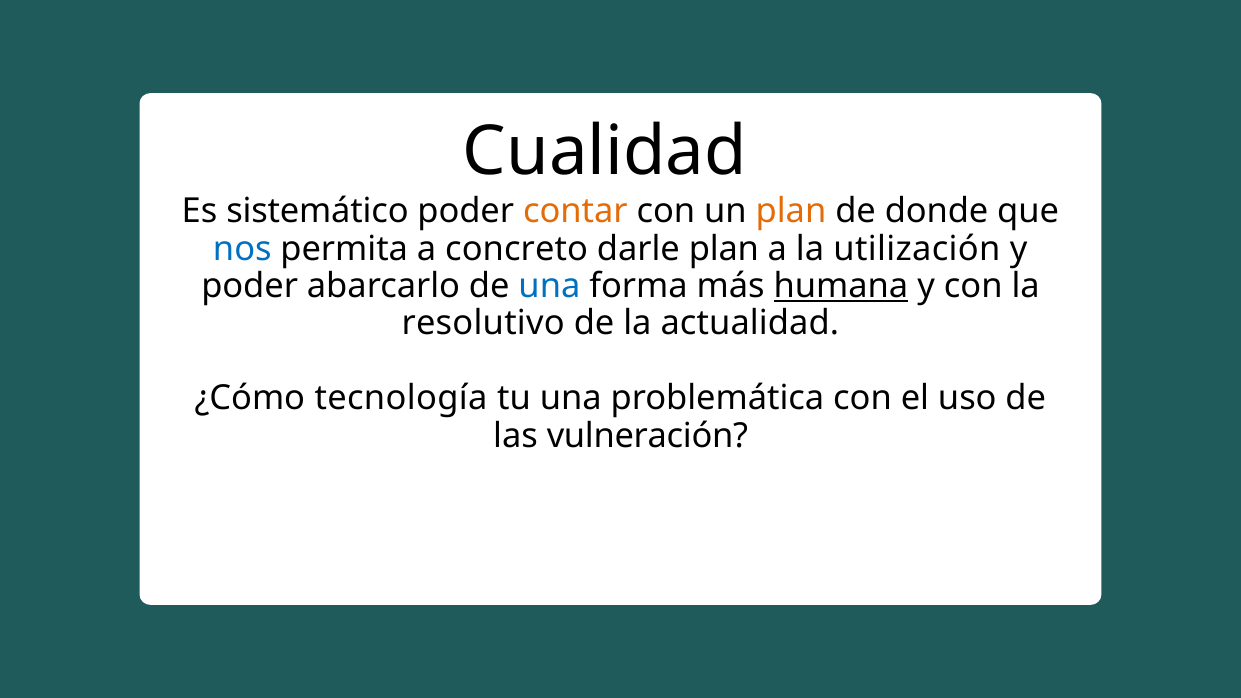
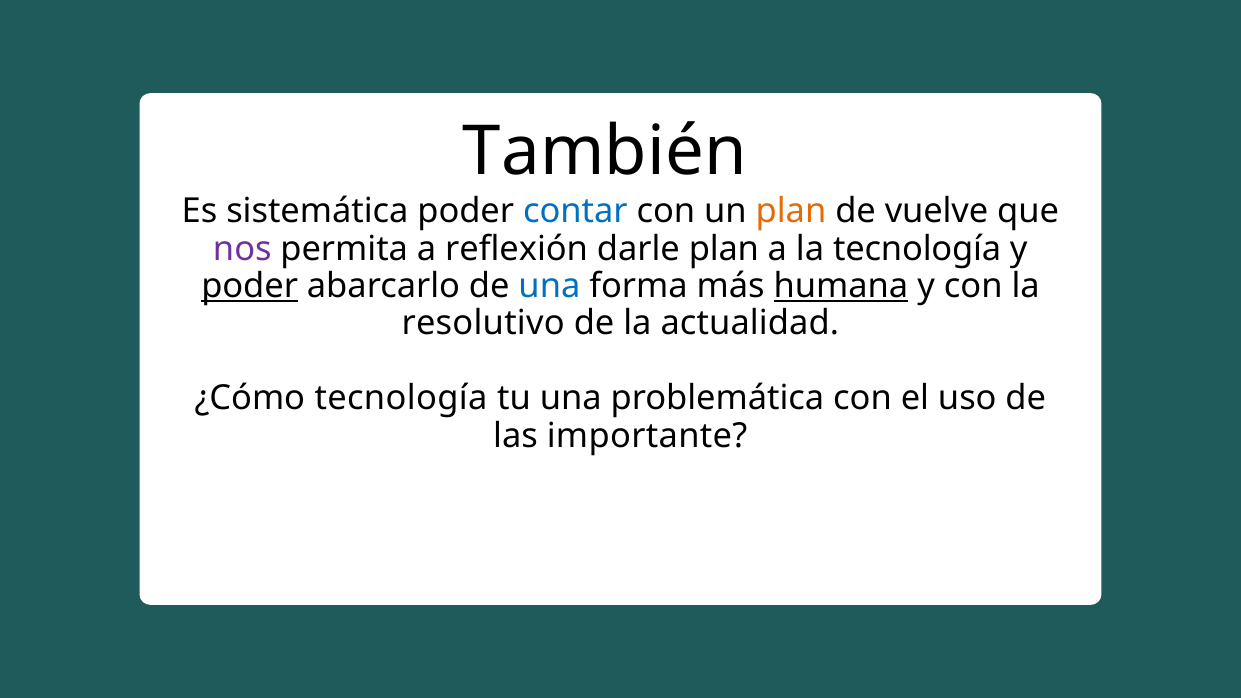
Cualidad: Cualidad -> También
sistemático: sistemático -> sistemática
contar colour: orange -> blue
donde: donde -> vuelve
nos colour: blue -> purple
concreto: concreto -> reflexión
la utilización: utilización -> tecnología
poder at (250, 286) underline: none -> present
vulneración: vulneración -> importante
